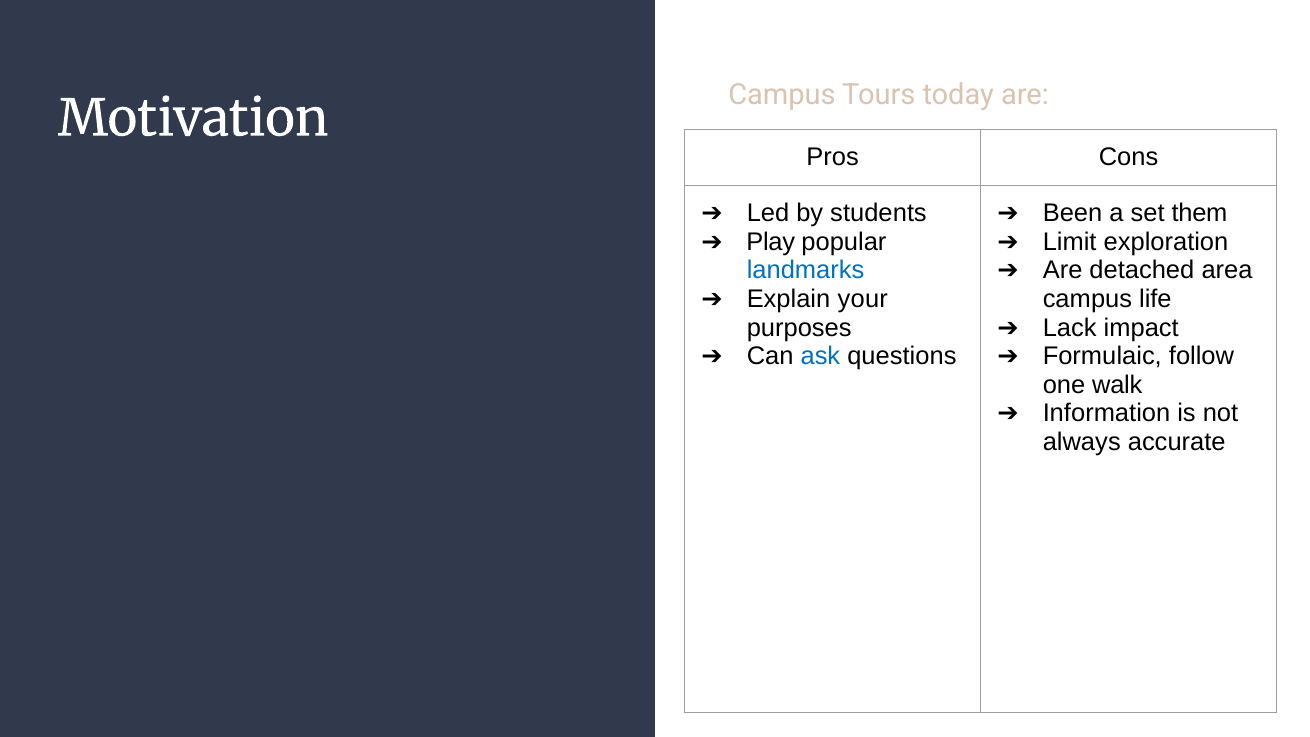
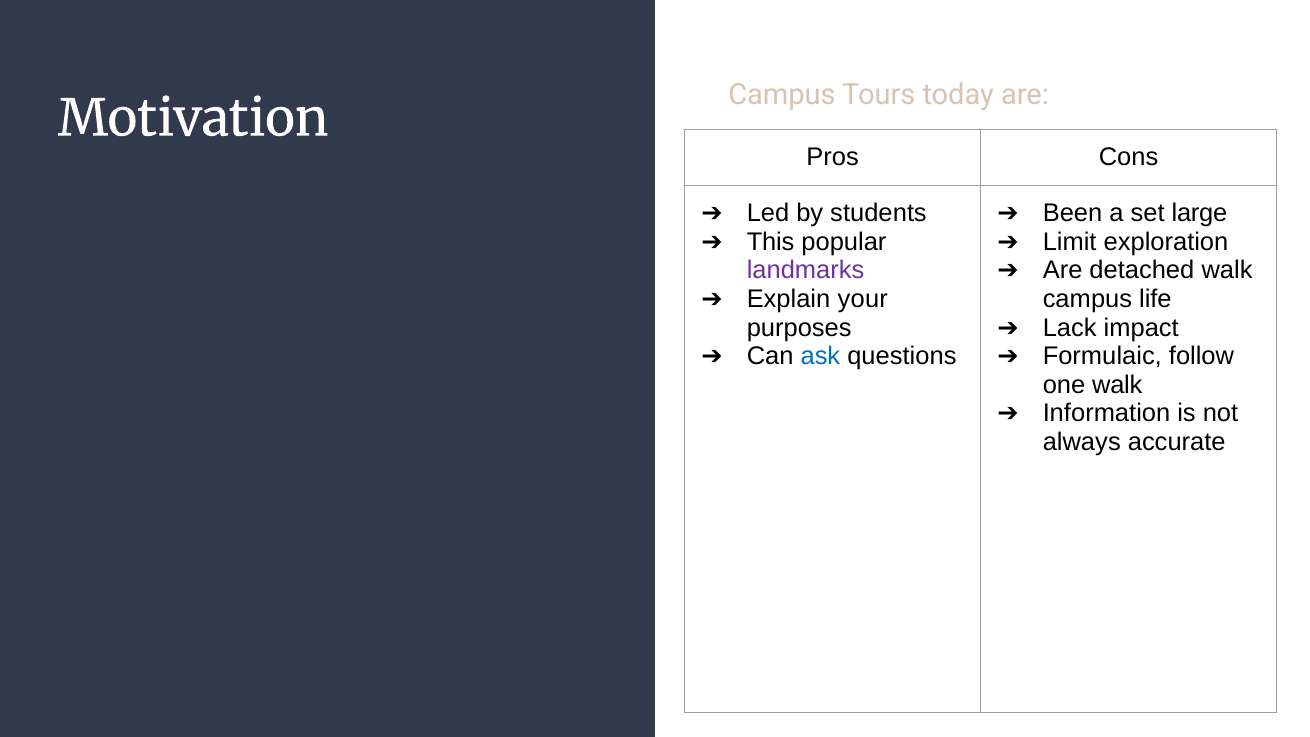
them: them -> large
Play: Play -> This
landmarks colour: blue -> purple
detached area: area -> walk
